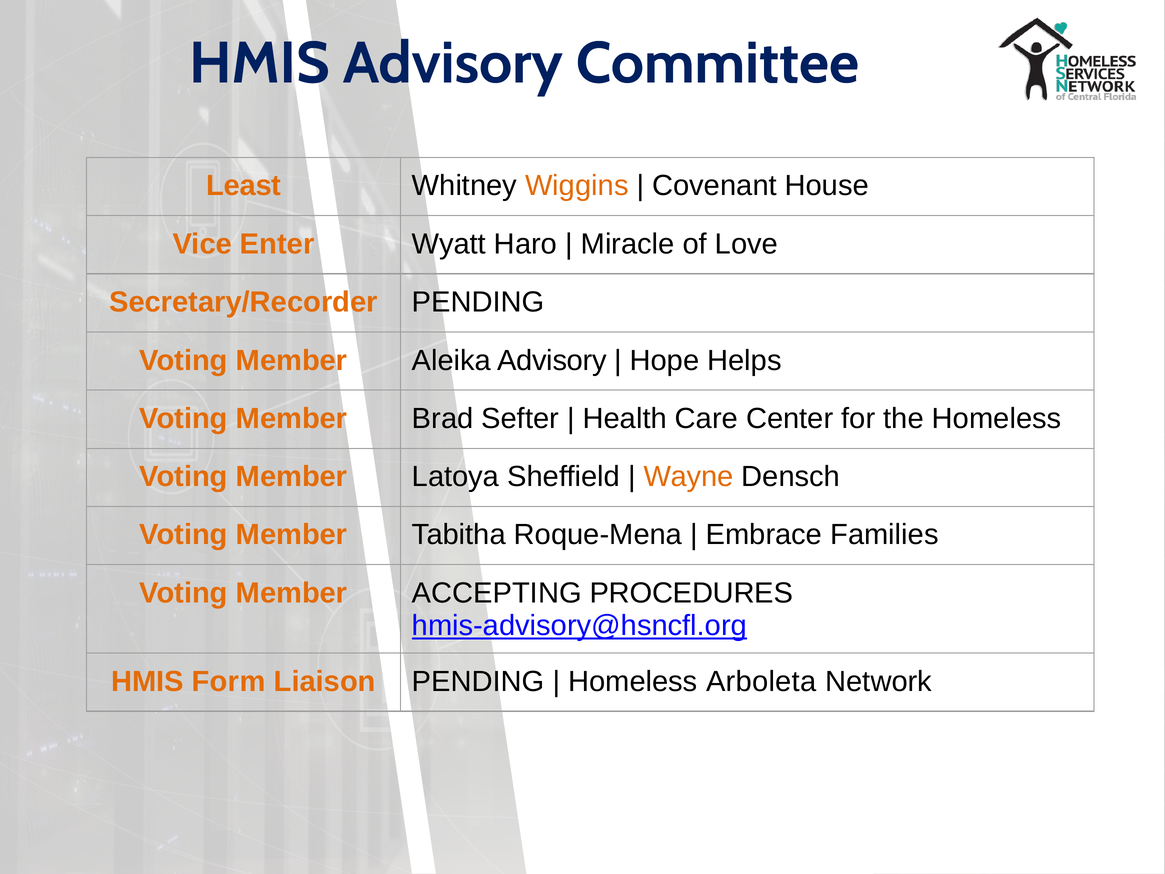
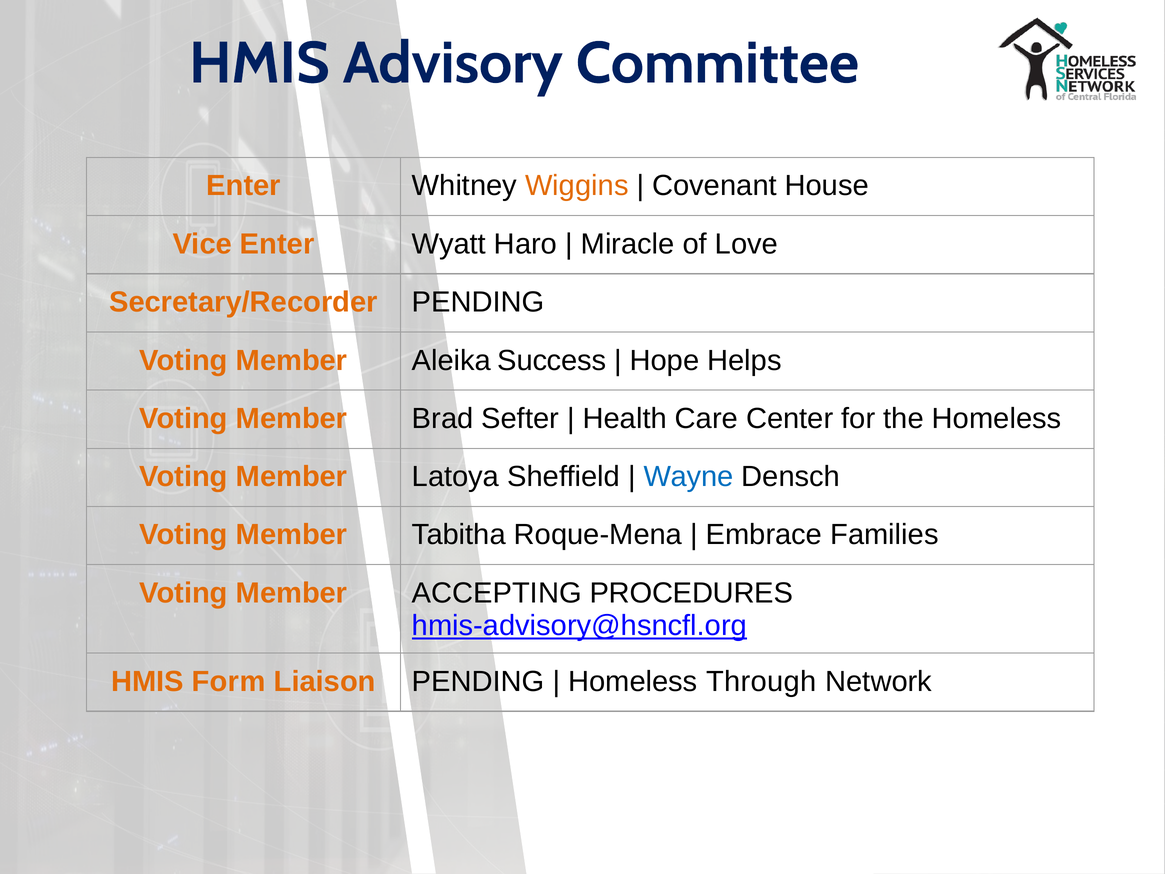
Least at (244, 186): Least -> Enter
Aleika Advisory: Advisory -> Success
Wayne colour: orange -> blue
Arboleta: Arboleta -> Through
